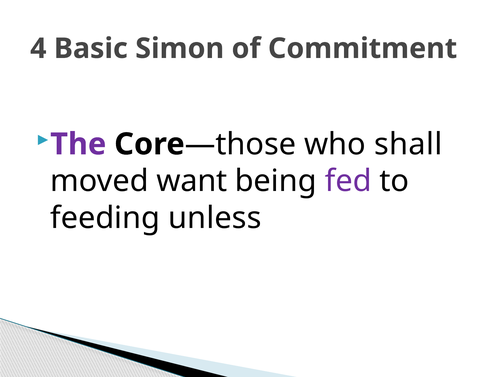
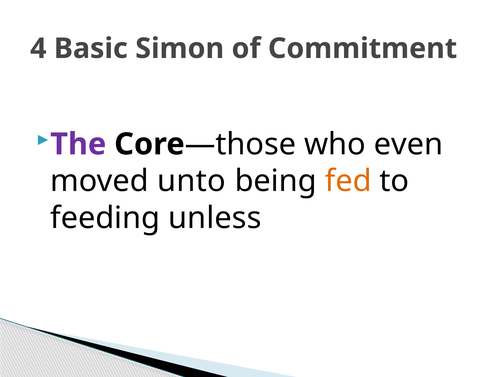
shall: shall -> even
want: want -> unto
fed colour: purple -> orange
